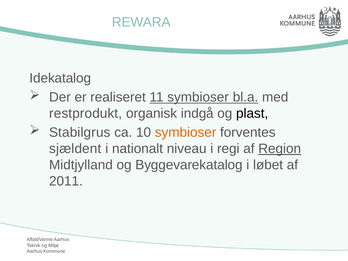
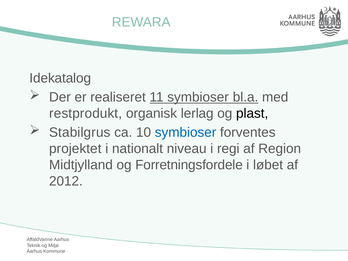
indgå: indgå -> lerlag
symbioser at (186, 132) colour: orange -> blue
sjældent: sjældent -> projektet
Region underline: present -> none
Byggevarekatalog: Byggevarekatalog -> Forretningsfordele
2011: 2011 -> 2012
